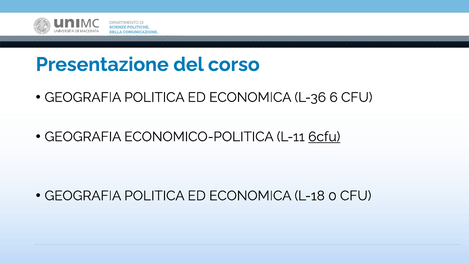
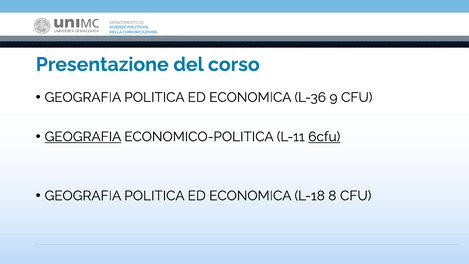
6: 6 -> 9
GEOGRAFIA at (83, 137) underline: none -> present
0: 0 -> 8
